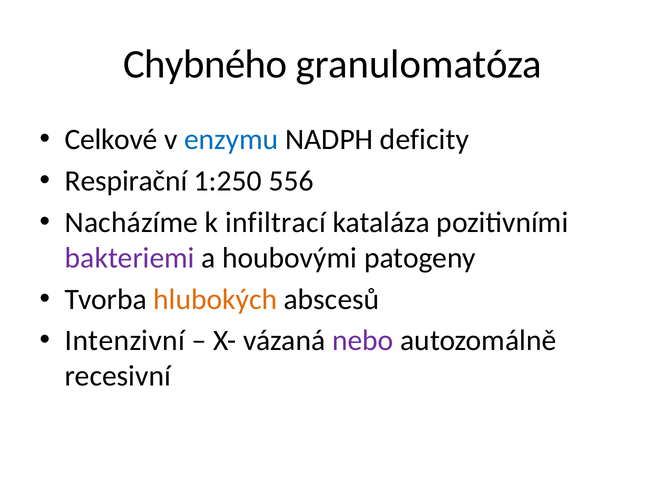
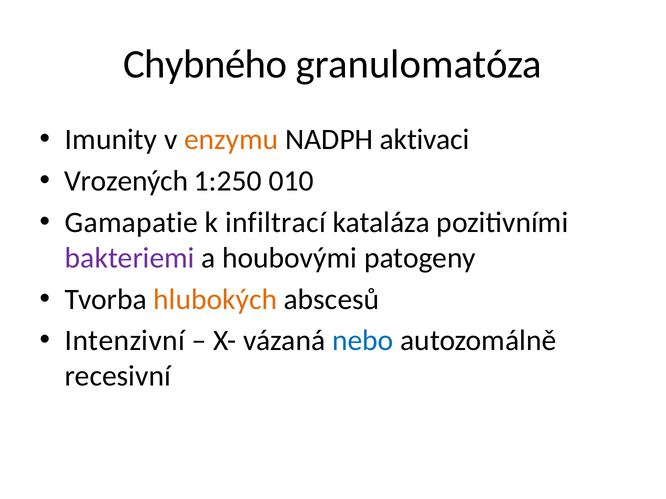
Celkové: Celkové -> Imunity
enzymu colour: blue -> orange
deficity: deficity -> aktivaci
Respirační: Respirační -> Vrozených
556: 556 -> 010
Nacházíme: Nacházíme -> Gamapatie
nebo colour: purple -> blue
